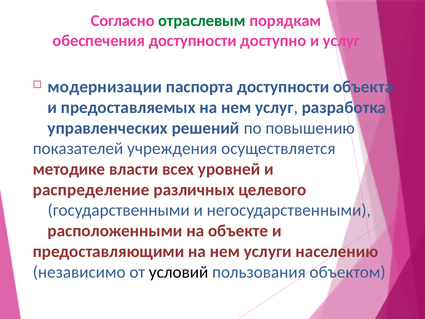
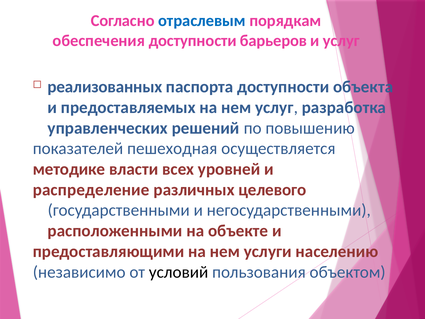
отраслевым colour: green -> blue
доступно: доступно -> барьеров
модернизации: модернизации -> реализованных
учреждения: учреждения -> пешеходная
